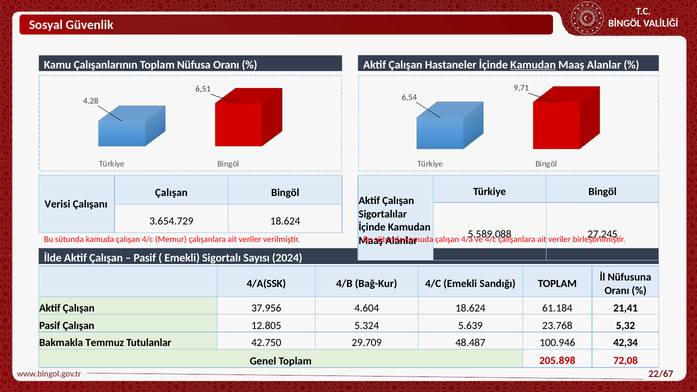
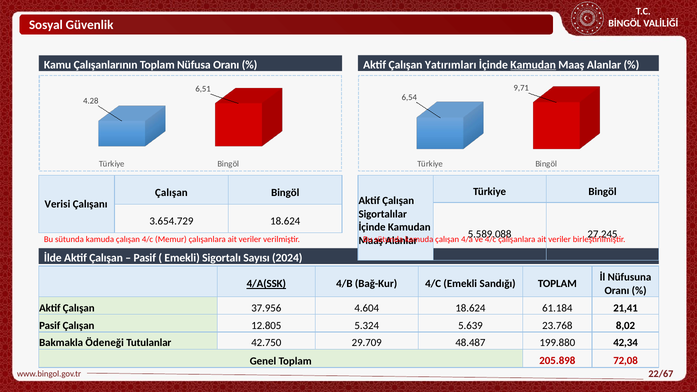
Hastaneler: Hastaneler -> Yatırımları
4/A(SSK underline: none -> present
5,32: 5,32 -> 8,02
Temmuz: Temmuz -> Ödeneği
100.946: 100.946 -> 199.880
